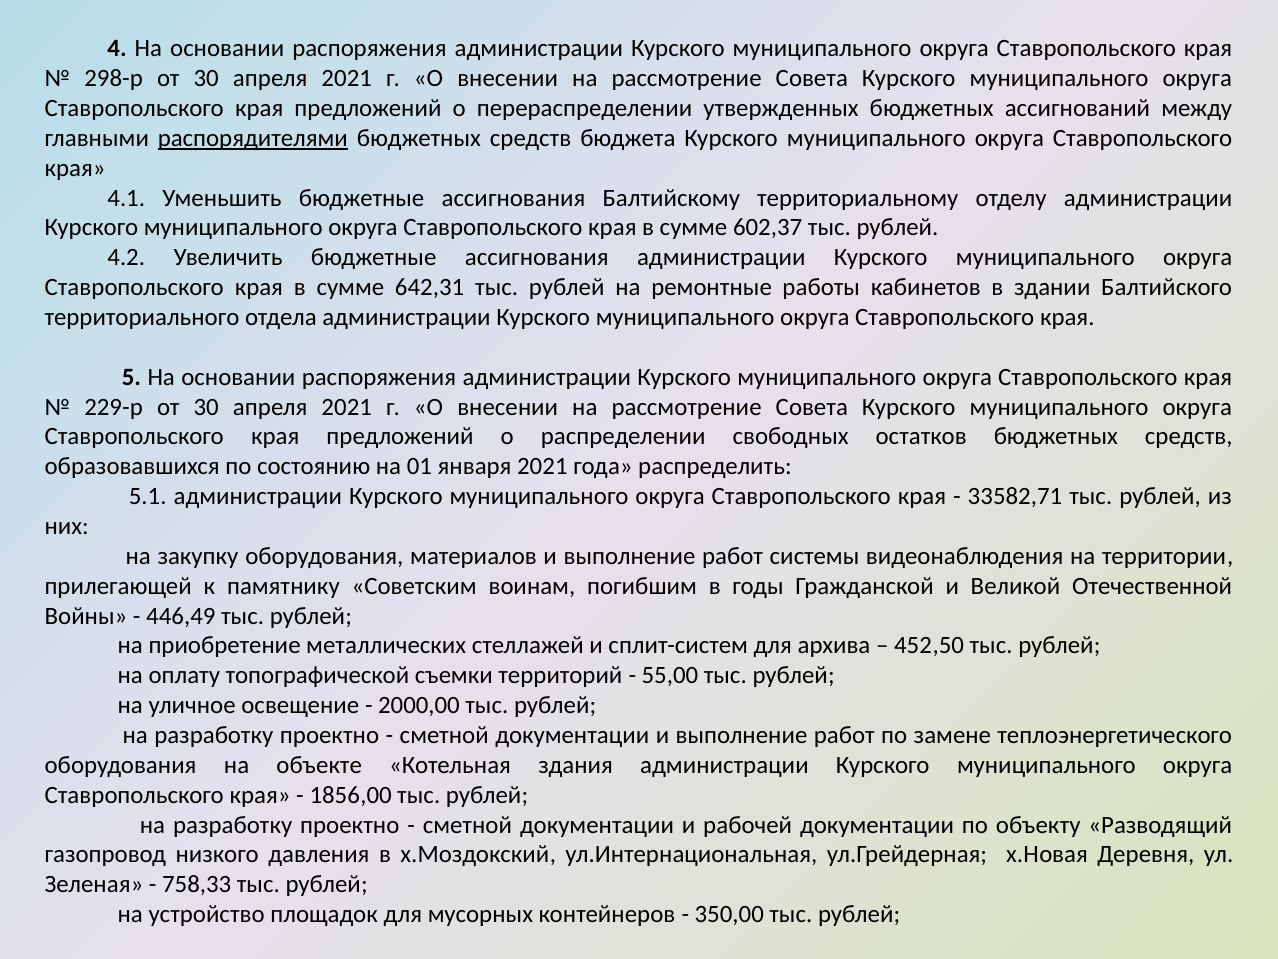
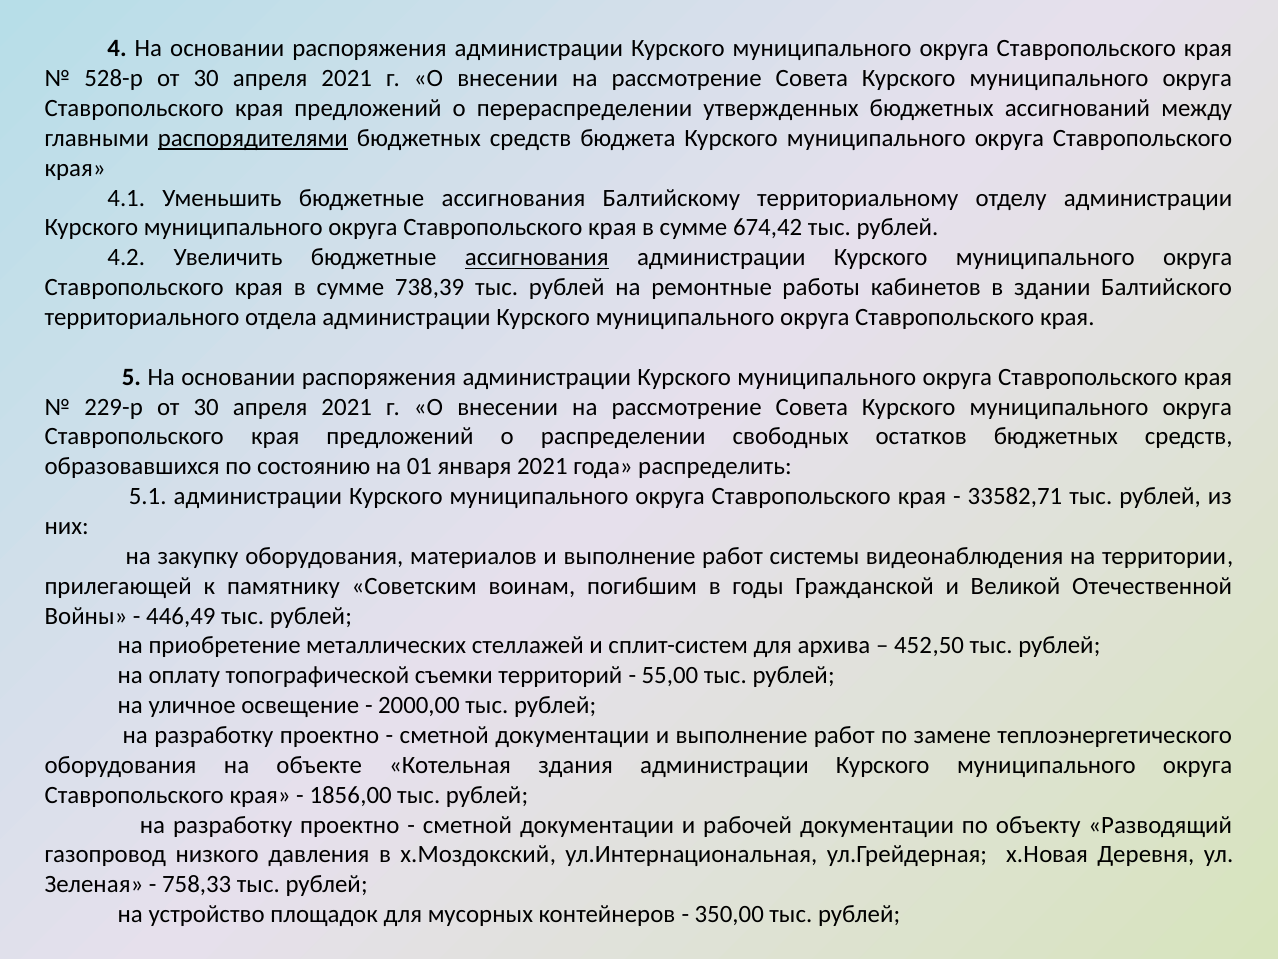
298-р: 298-р -> 528-р
602,37: 602,37 -> 674,42
ассигнования at (537, 258) underline: none -> present
642,31: 642,31 -> 738,39
